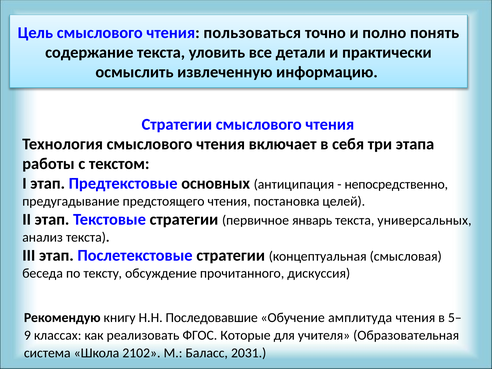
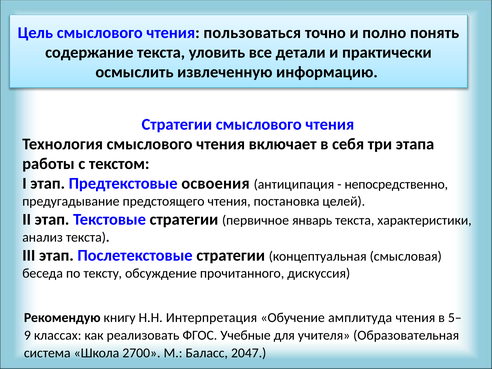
основных: основных -> освоения
универсальных: универсальных -> характеристики
Последовавшие: Последовавшие -> Интерпретация
Которые: Которые -> Учебные
2102: 2102 -> 2700
2031: 2031 -> 2047
